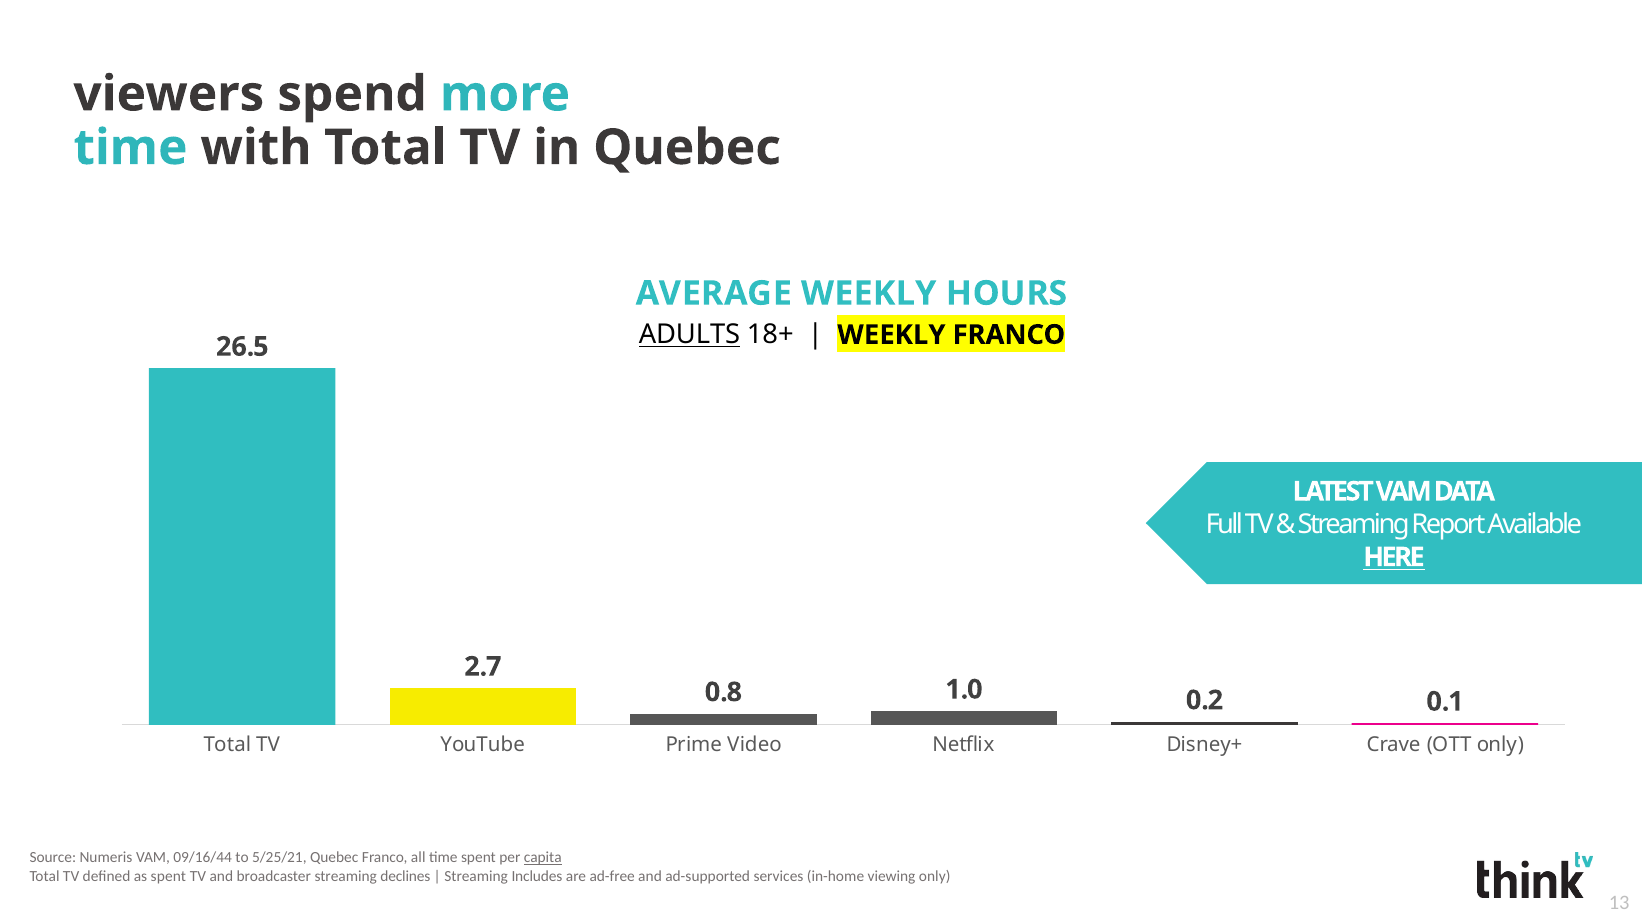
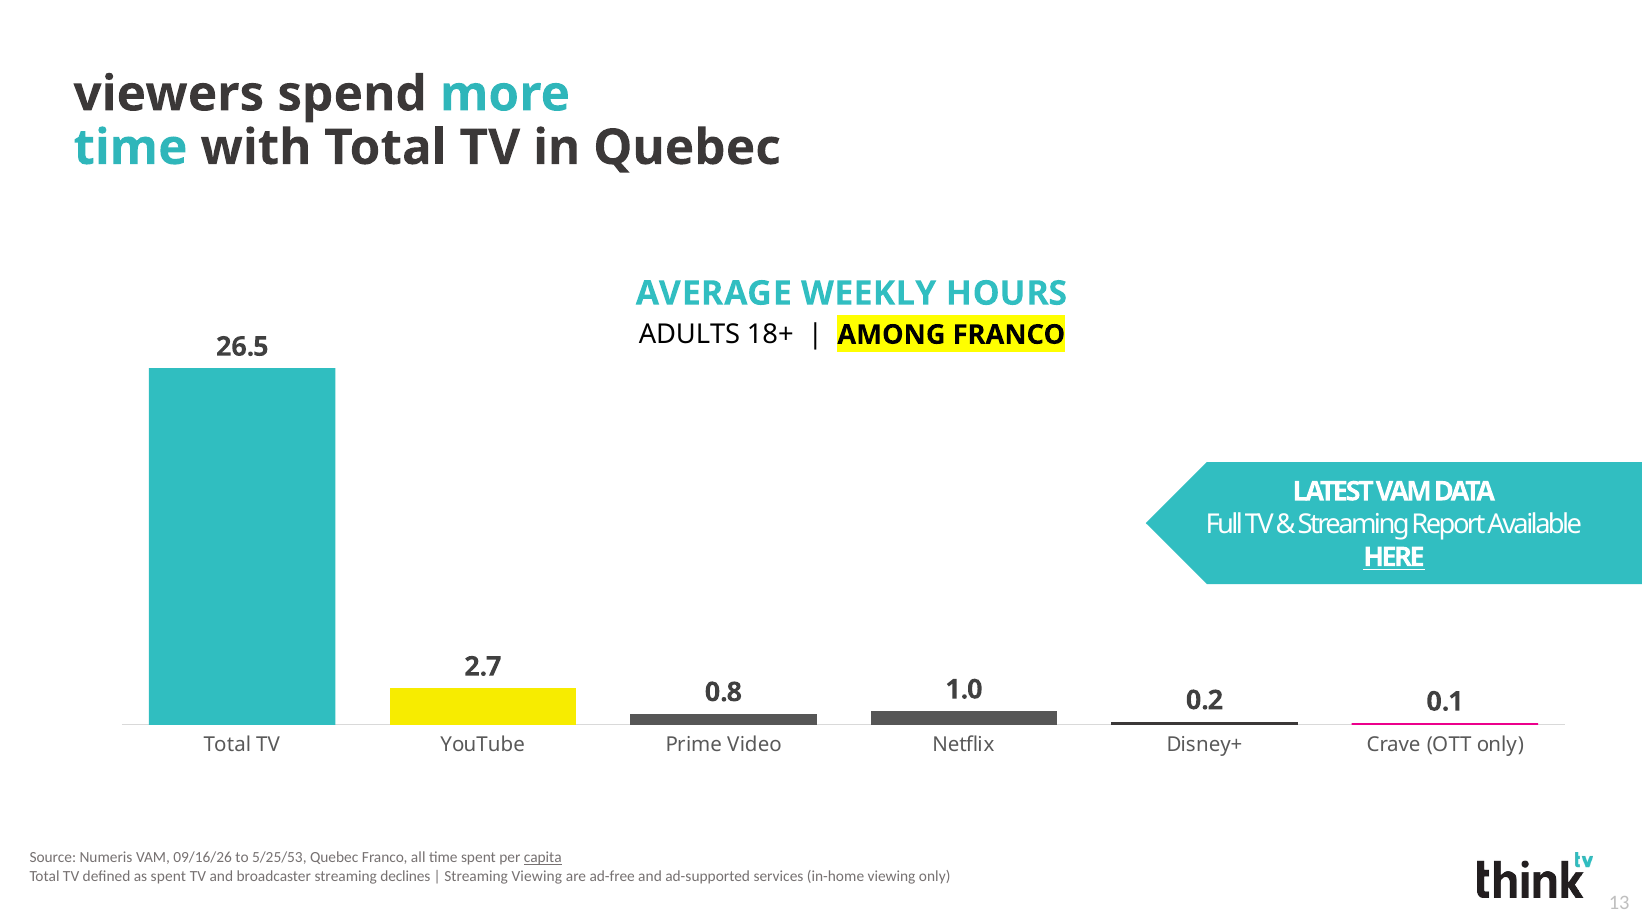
ADULTS underline: present -> none
WEEKLY at (891, 335): WEEKLY -> AMONG
09/16/44: 09/16/44 -> 09/16/26
5/25/21: 5/25/21 -> 5/25/53
Streaming Includes: Includes -> Viewing
